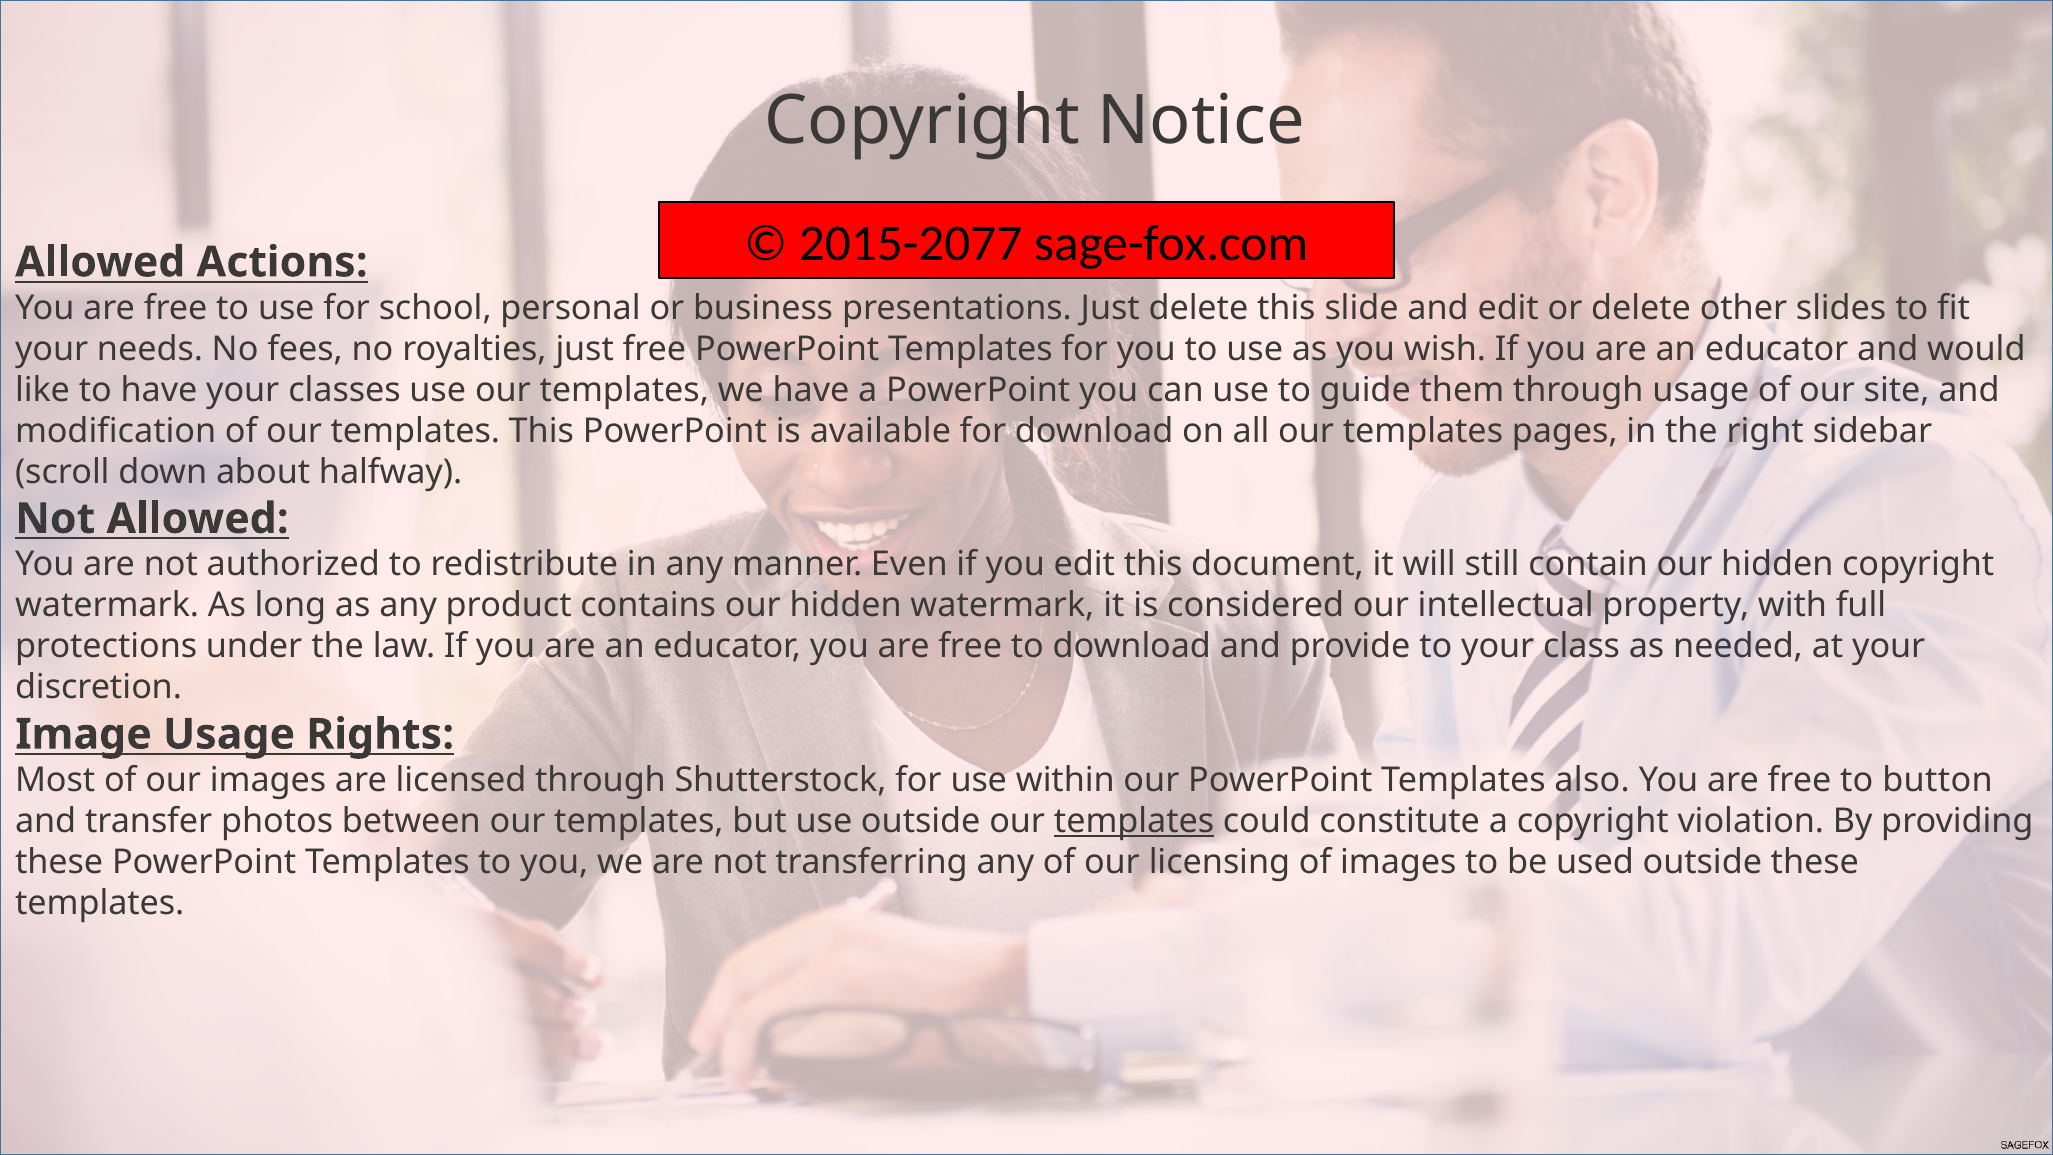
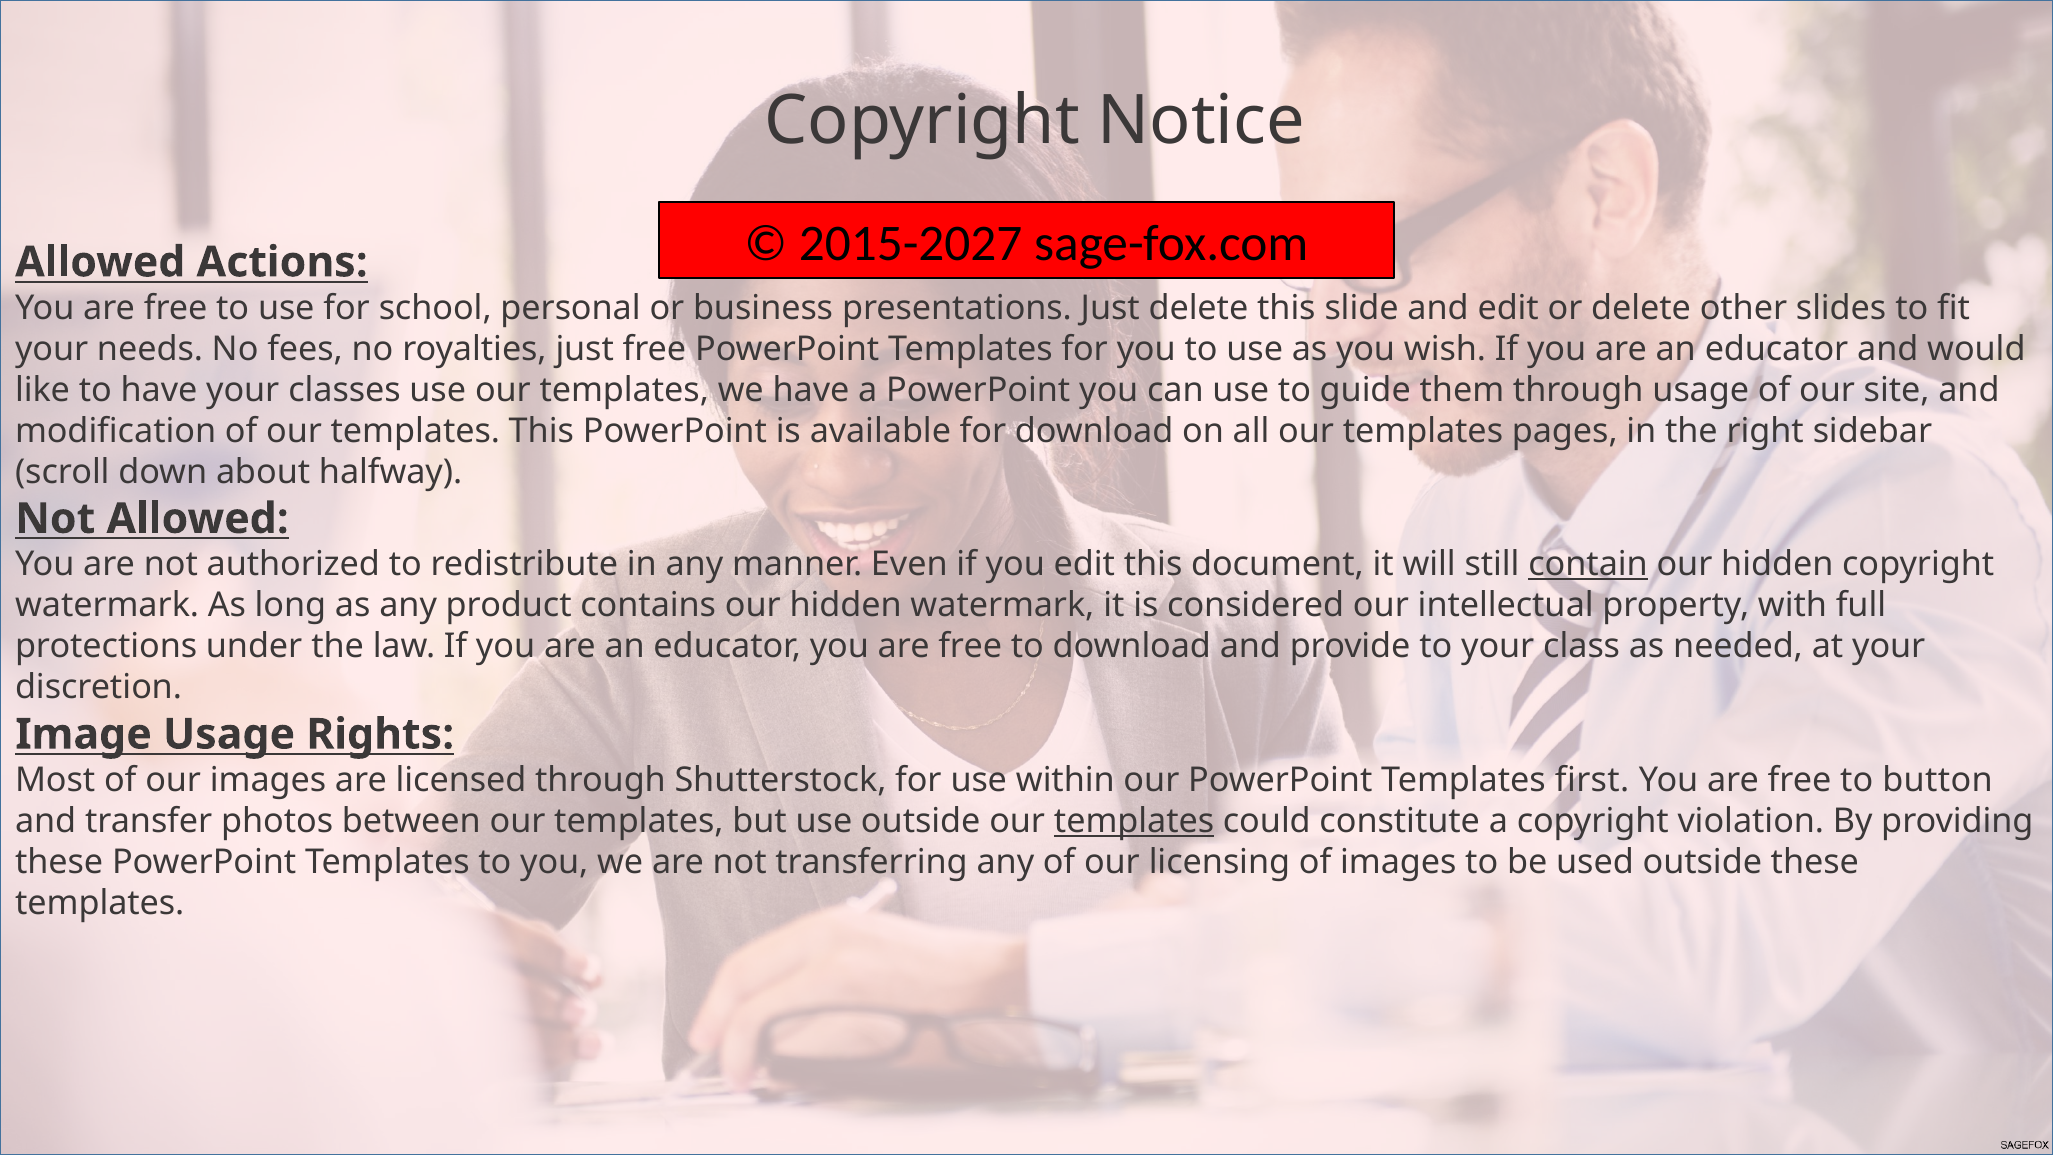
2015-2077: 2015-2077 -> 2015-2027
contain underline: none -> present
also: also -> first
